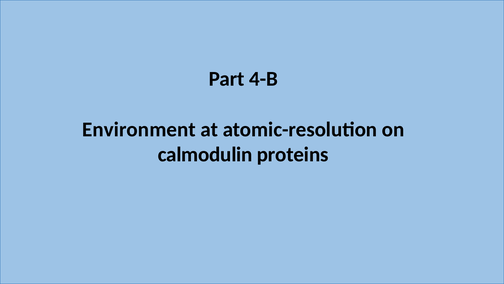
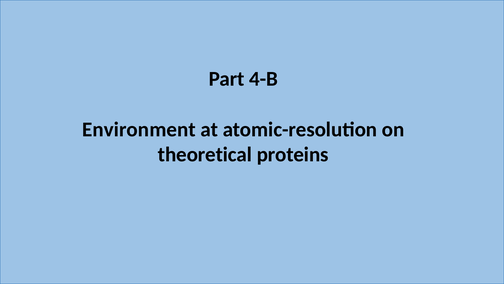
calmodulin: calmodulin -> theoretical
